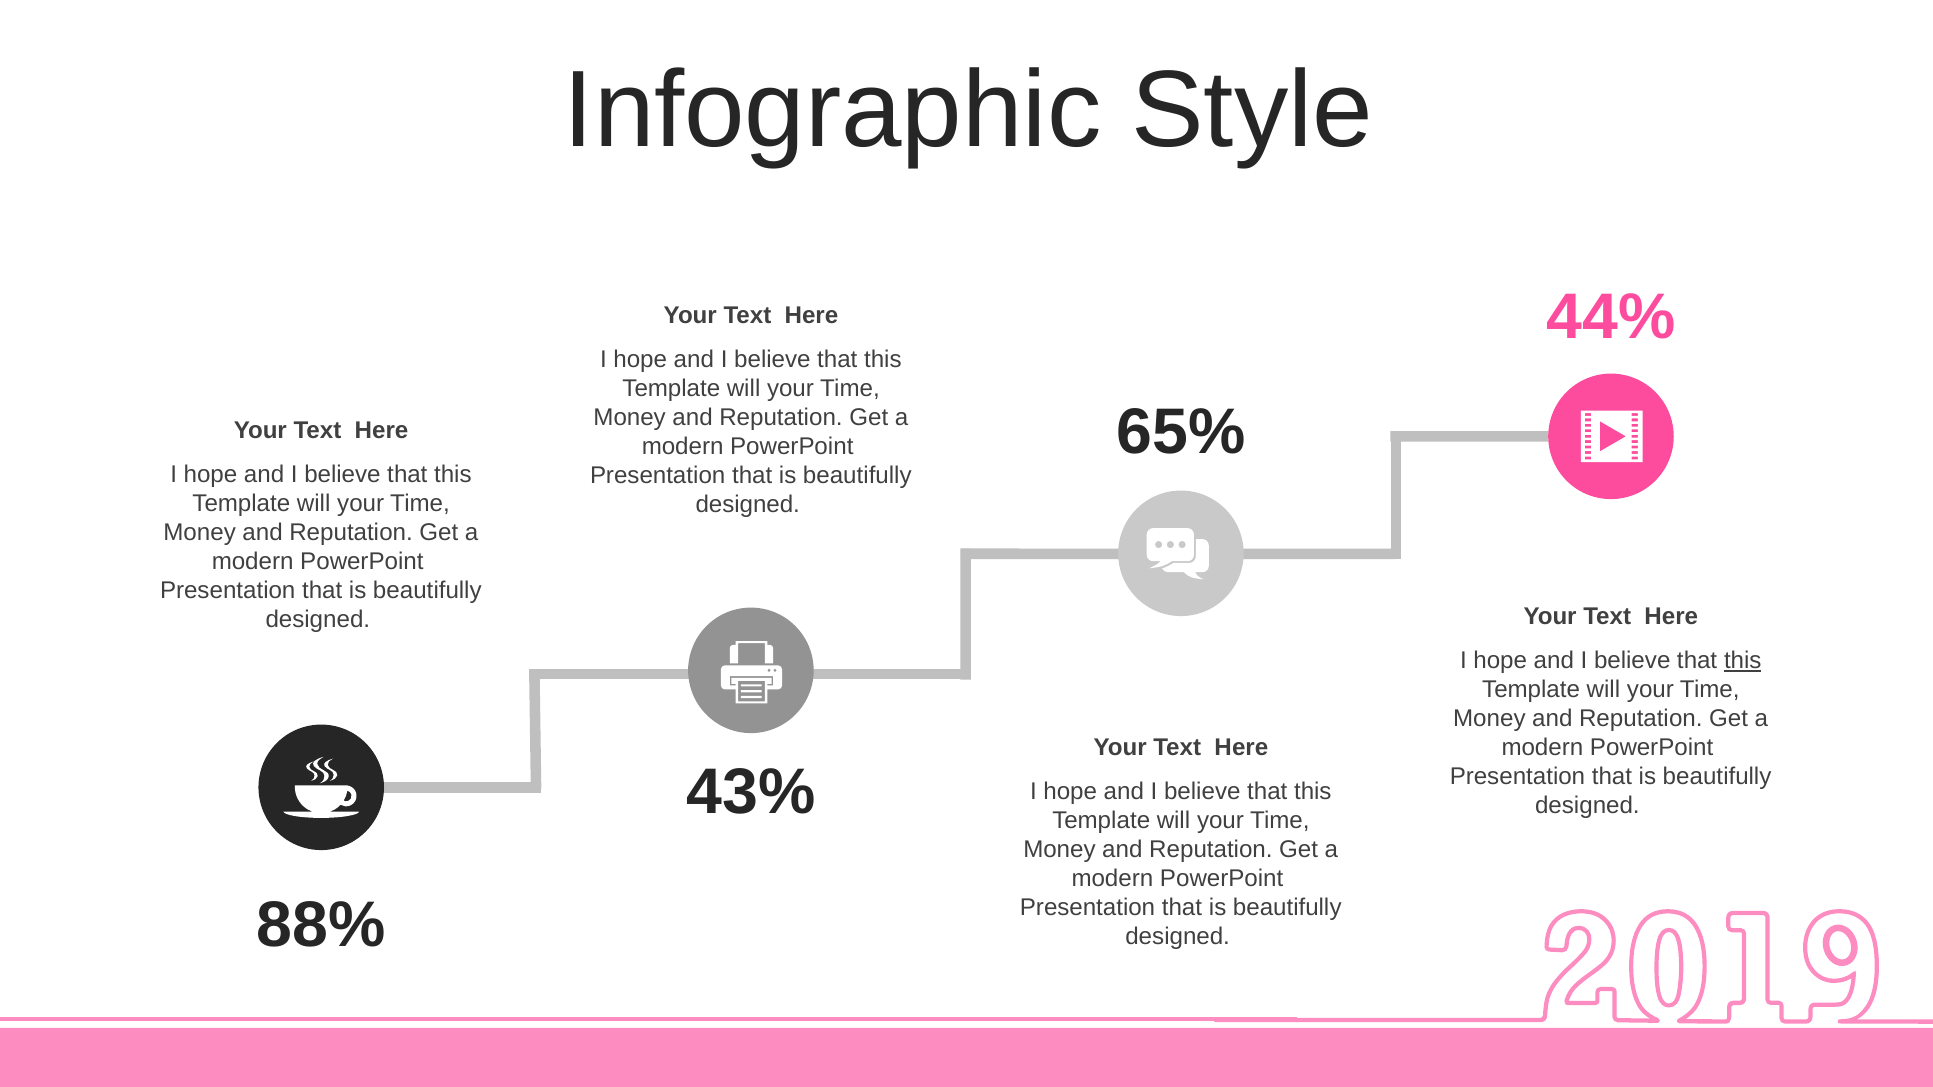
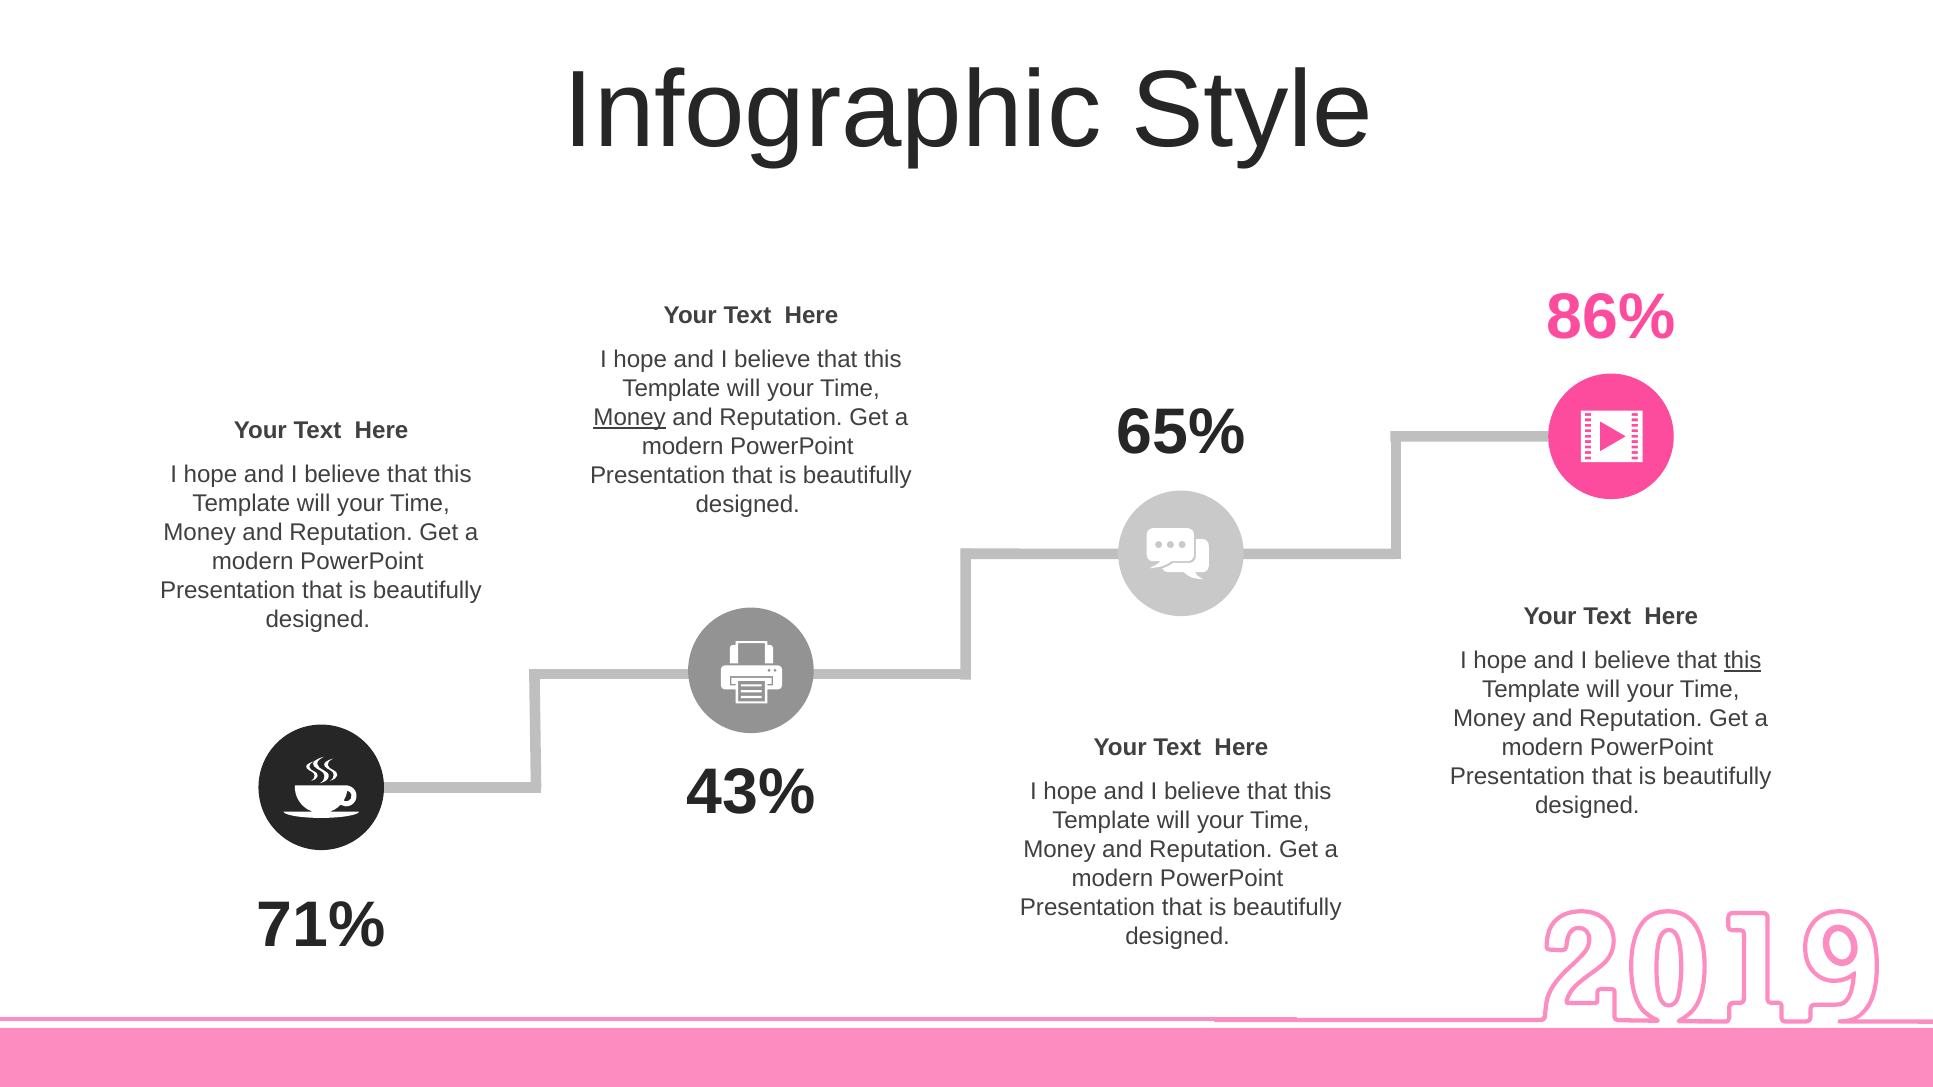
44%: 44% -> 86%
Money at (630, 418) underline: none -> present
88%: 88% -> 71%
